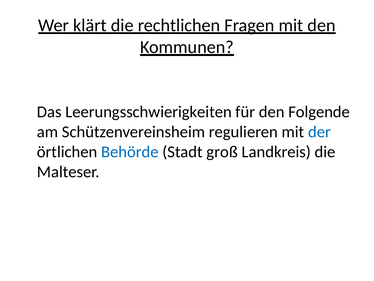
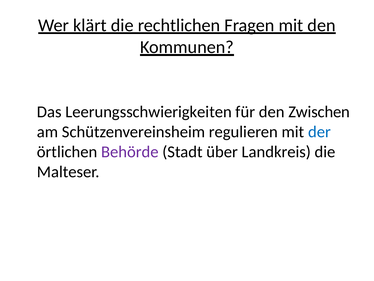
Folgende: Folgende -> Zwischen
Behörde colour: blue -> purple
groß: groß -> über
